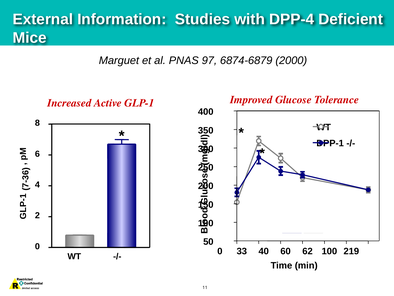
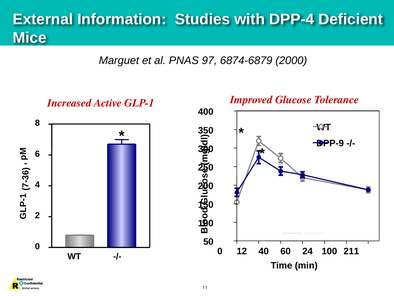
DPP-1: DPP-1 -> DPP-9
33: 33 -> 12
62: 62 -> 24
219: 219 -> 211
